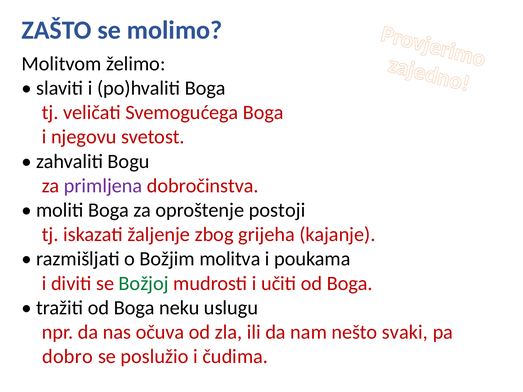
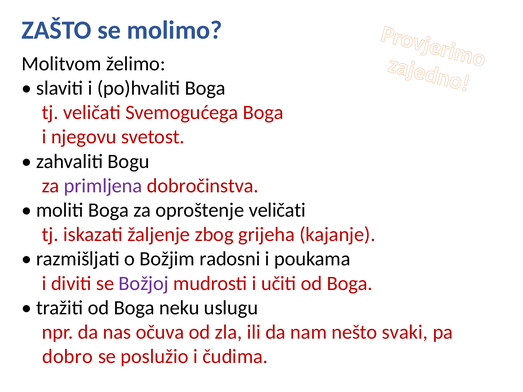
oproštenje postoji: postoji -> veličati
molitva: molitva -> radosni
Božjoj colour: green -> purple
